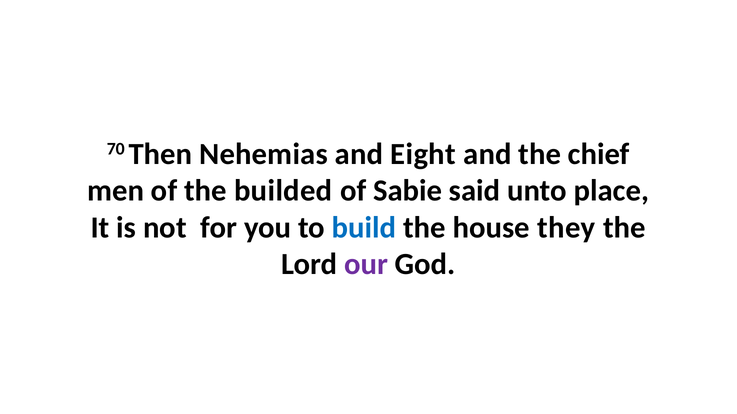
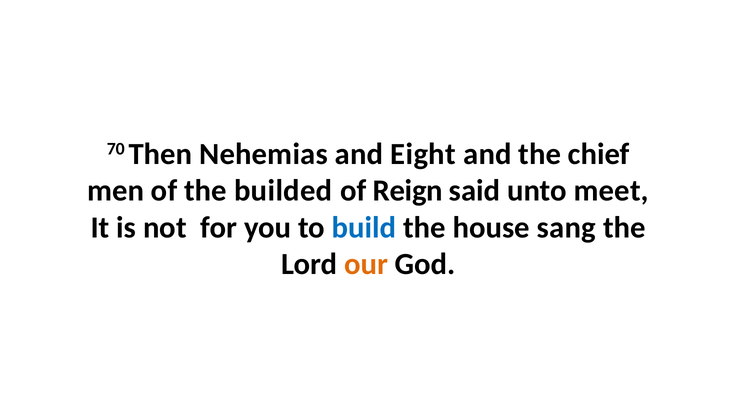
Sabie: Sabie -> Reign
place: place -> meet
they: they -> sang
our colour: purple -> orange
